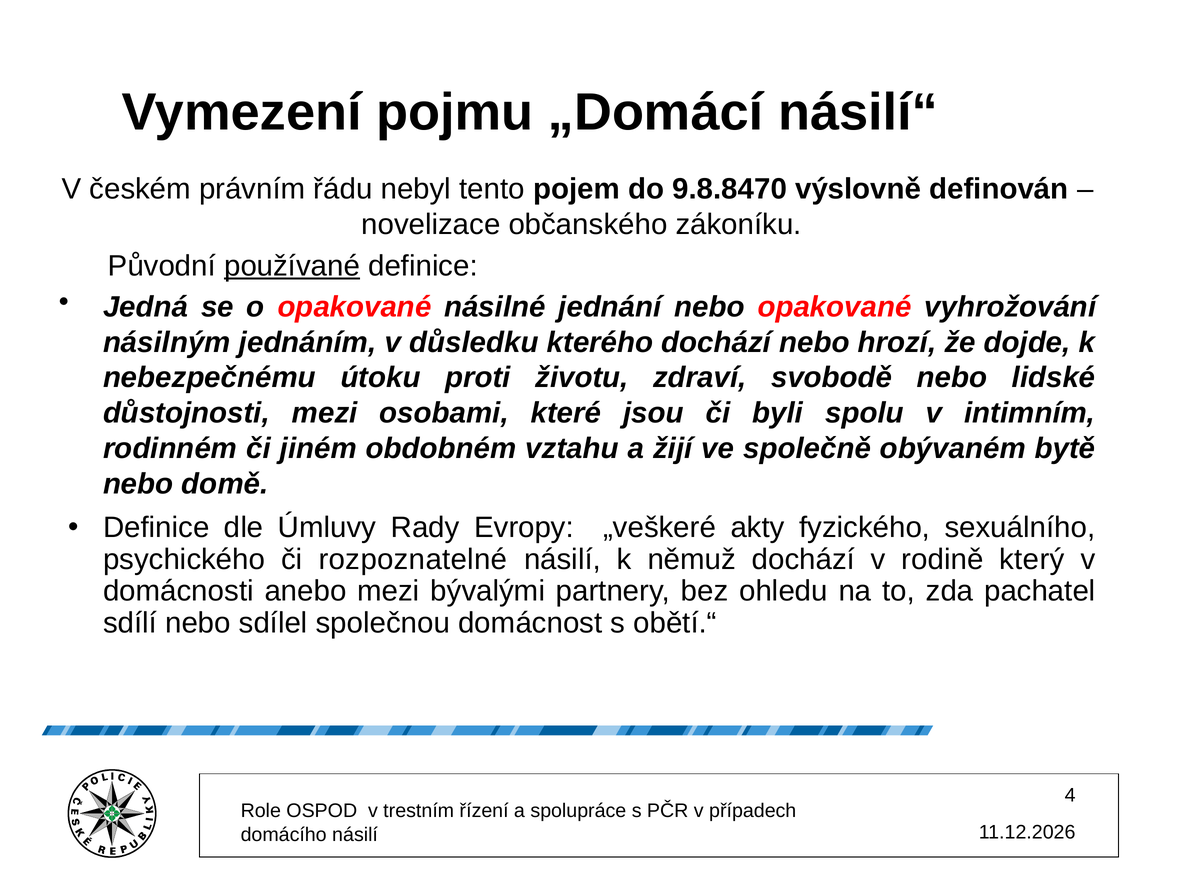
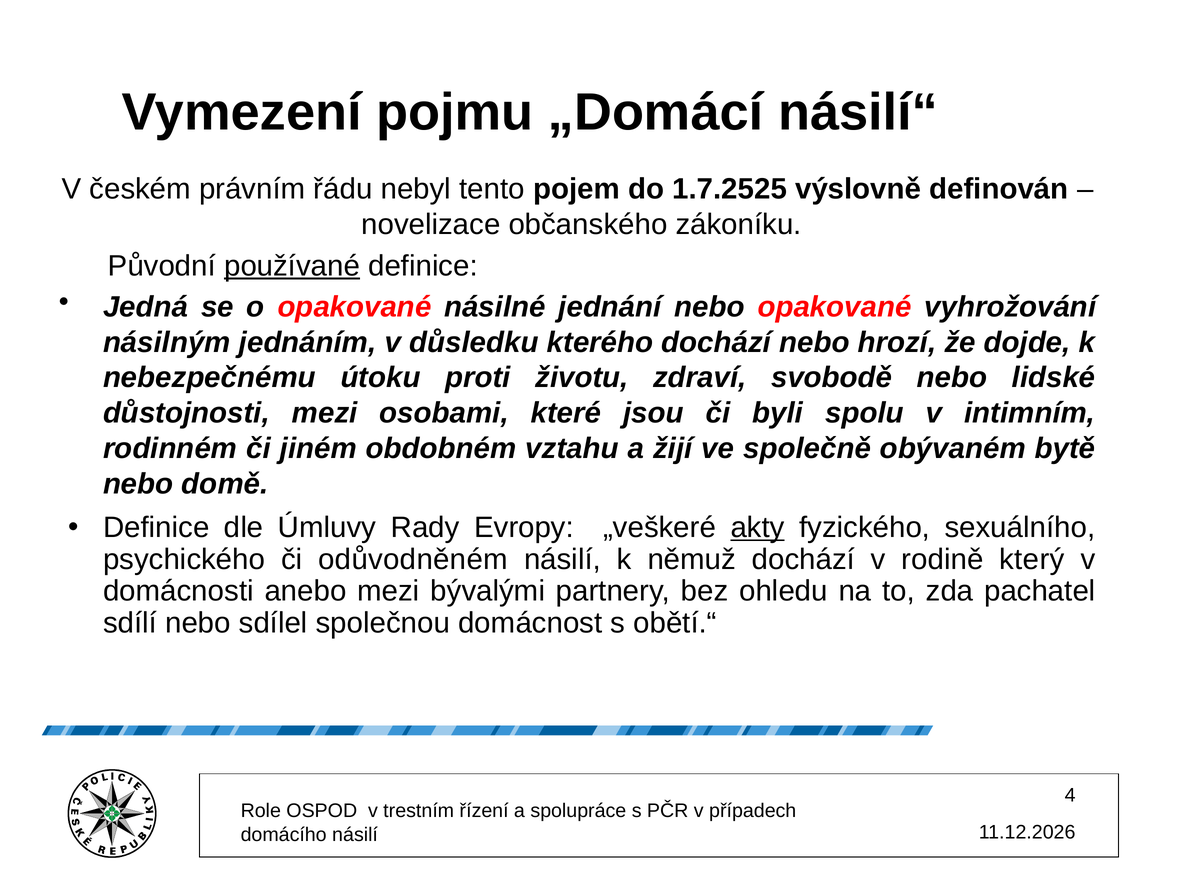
9.8.8470: 9.8.8470 -> 1.7.2525
akty underline: none -> present
rozpoznatelné: rozpoznatelné -> odůvodněném
